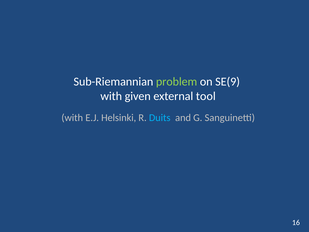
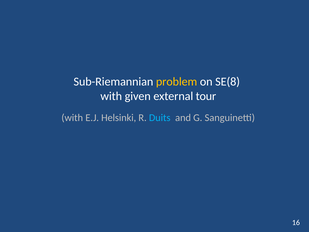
problem colour: light green -> yellow
SE(9: SE(9 -> SE(8
tool: tool -> tour
